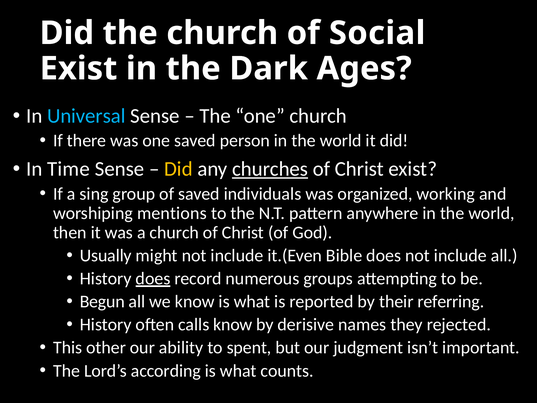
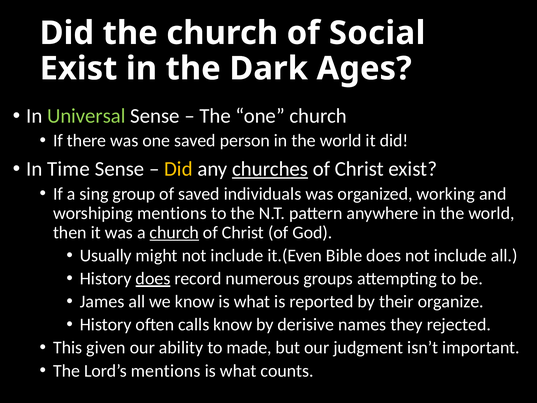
Universal colour: light blue -> light green
church at (174, 232) underline: none -> present
Begun: Begun -> James
referring: referring -> organize
other: other -> given
spent: spent -> made
Lord’s according: according -> mentions
